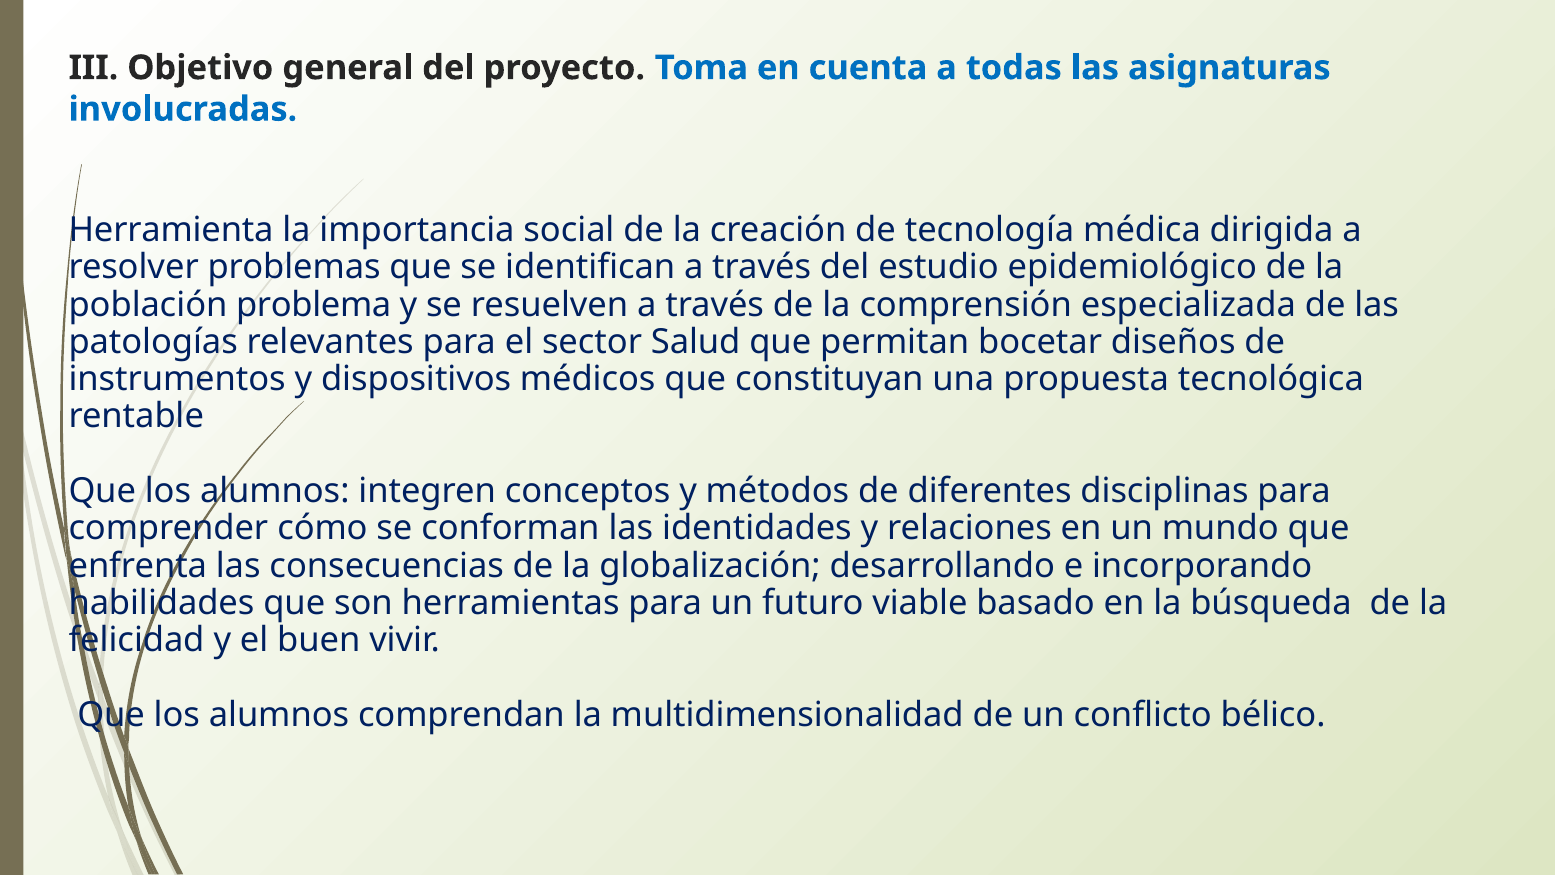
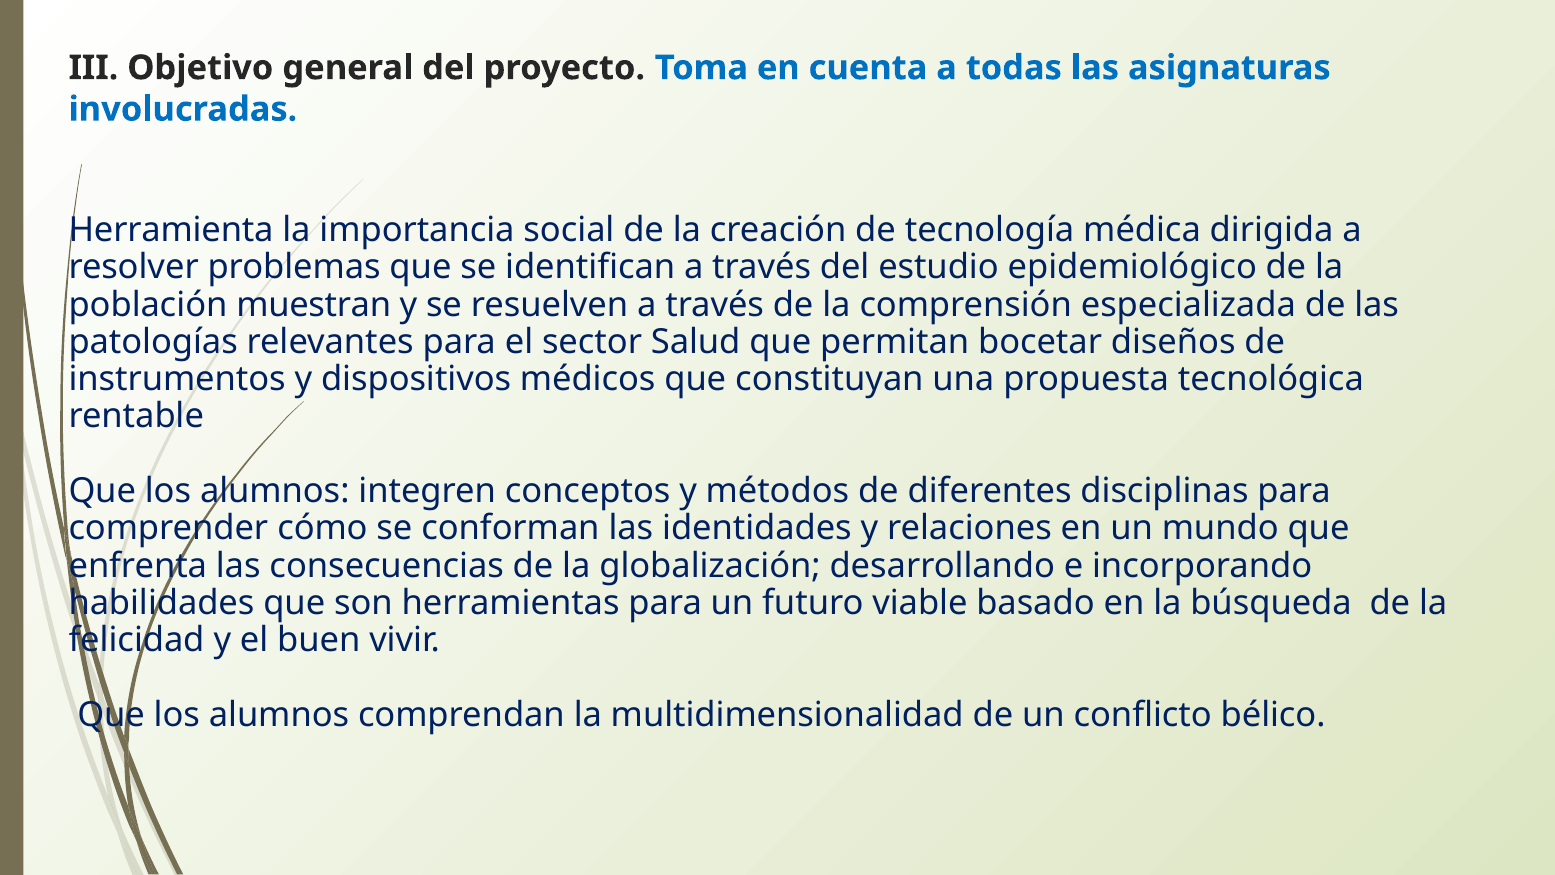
problema: problema -> muestran
